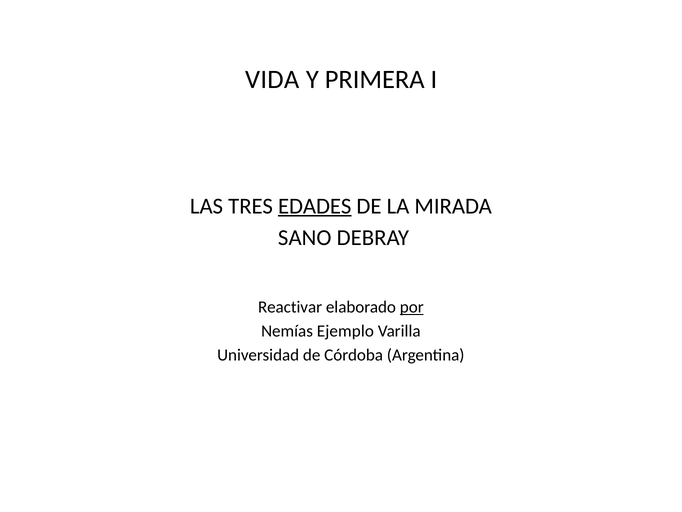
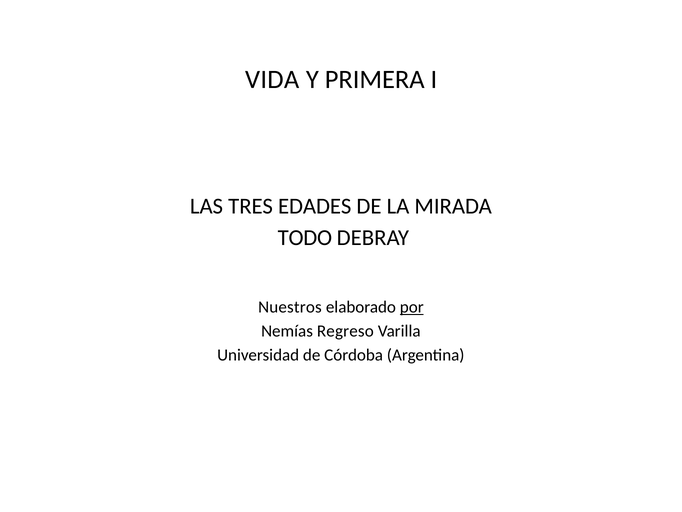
EDADES underline: present -> none
SANO: SANO -> TODO
Reactivar: Reactivar -> Nuestros
Ejemplo: Ejemplo -> Regreso
